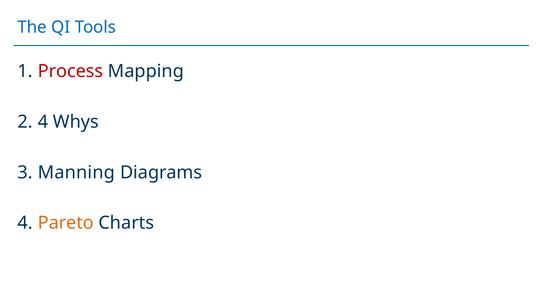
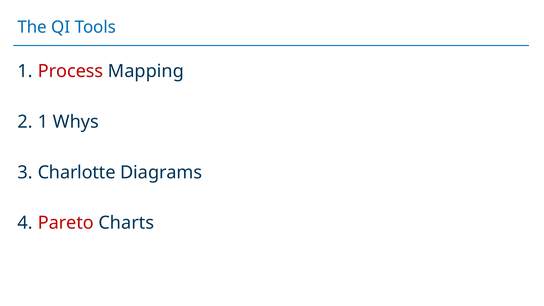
4 at (43, 122): 4 -> 1
Manning: Manning -> Charlotte
Pareto colour: orange -> red
